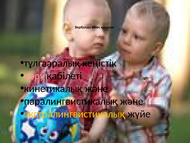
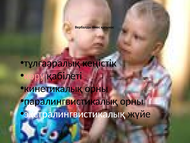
кинетикалық және: және -> орны
паралингвистикалық және: және -> орны
экстралингвистикалық colour: yellow -> white
